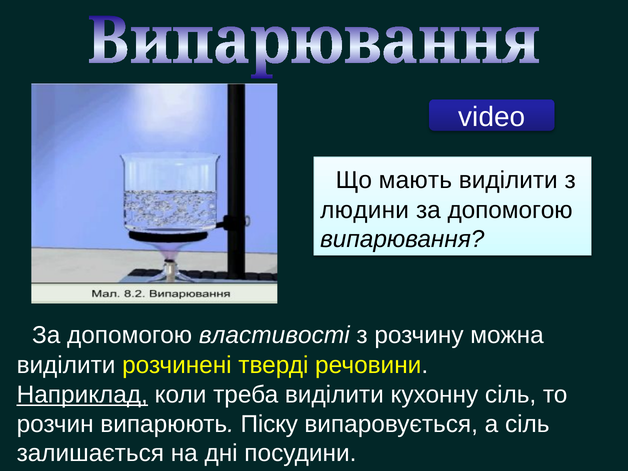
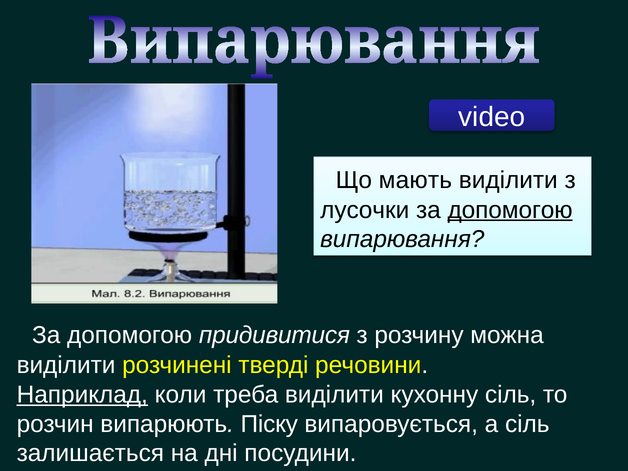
людини: людини -> лусочки
допомогою at (510, 210) underline: none -> present
властивості: властивості -> придивитися
